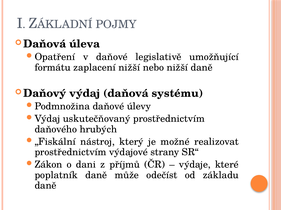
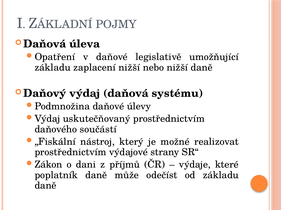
formátu at (53, 68): formátu -> základu
hrubých: hrubých -> součástí
